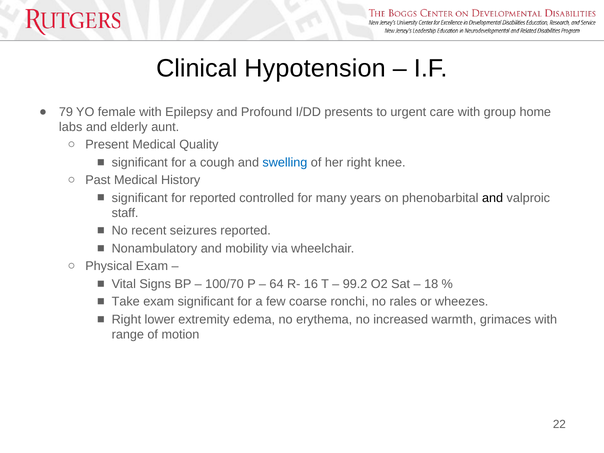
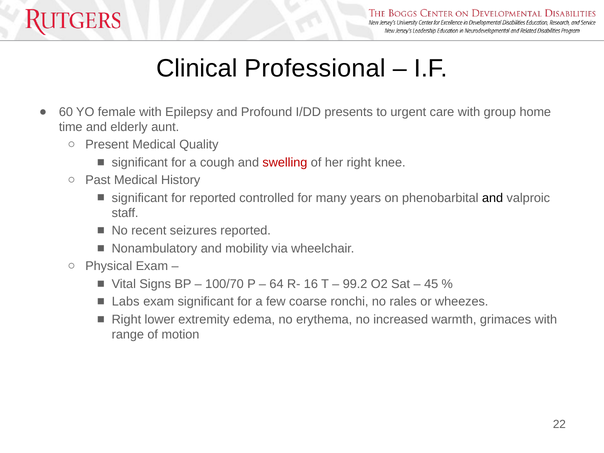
Hypotension: Hypotension -> Professional
79: 79 -> 60
labs: labs -> time
swelling colour: blue -> red
18: 18 -> 45
Take: Take -> Labs
